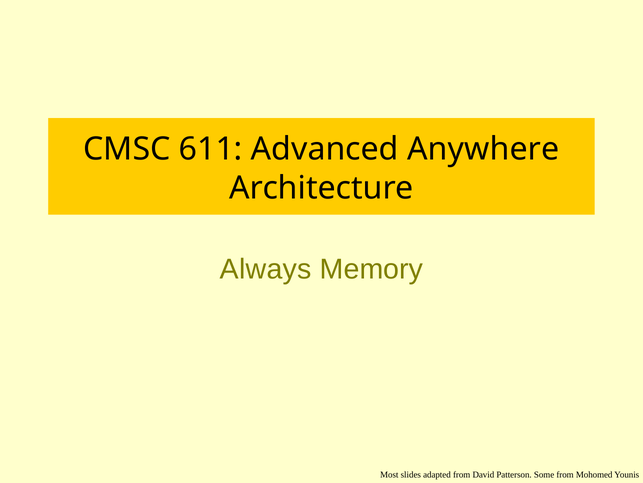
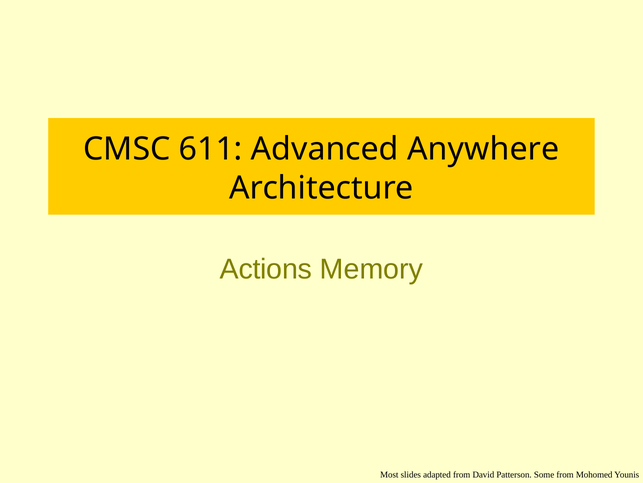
Always: Always -> Actions
